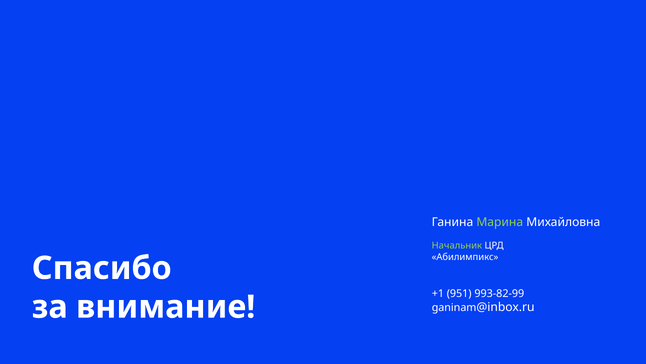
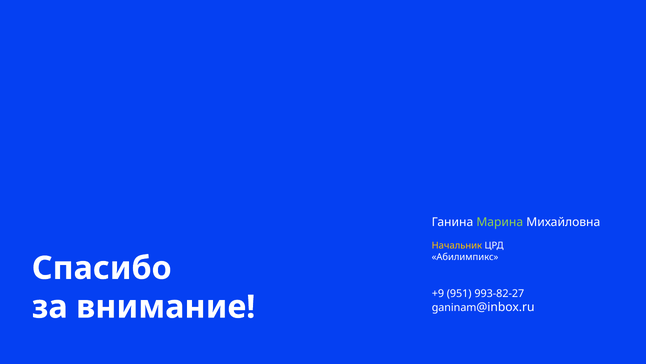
Начальник colour: light green -> yellow
+1: +1 -> +9
993-82-99: 993-82-99 -> 993-82-27
